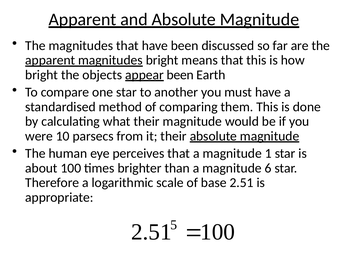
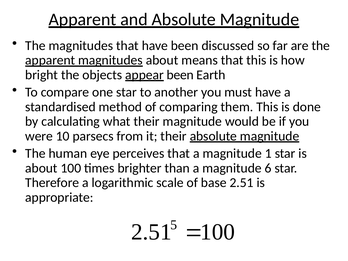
magnitudes bright: bright -> about
